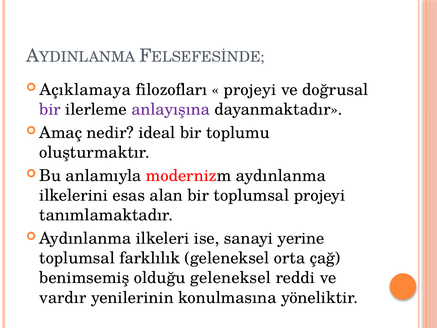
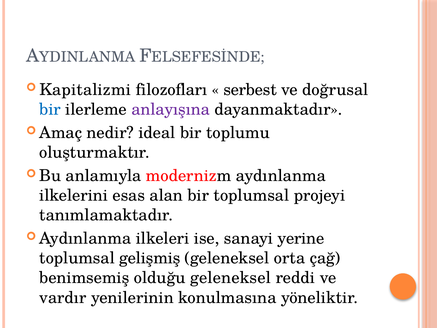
Açıklamaya: Açıklamaya -> Kapitalizmi
projeyi at (250, 90): projeyi -> serbest
bir at (50, 109) colour: purple -> blue
farklılık: farklılık -> gelişmiş
